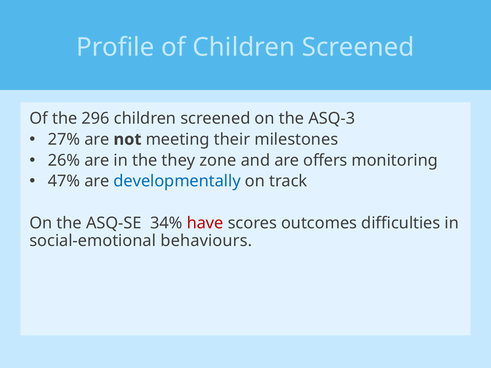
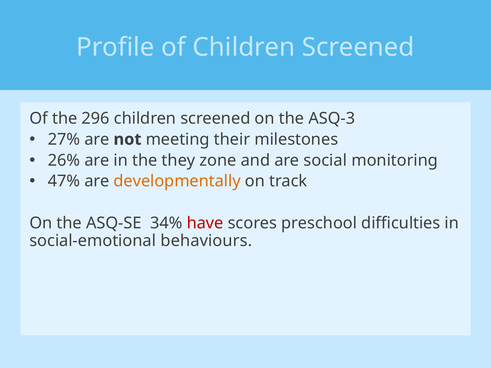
offers: offers -> social
developmentally colour: blue -> orange
outcomes: outcomes -> preschool
